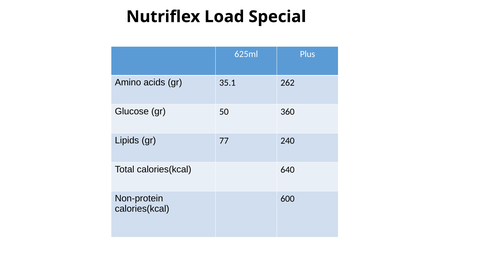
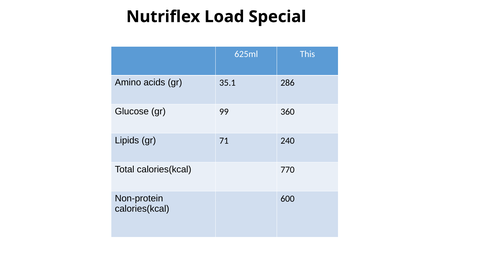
Plus: Plus -> This
262: 262 -> 286
50: 50 -> 99
77: 77 -> 71
640: 640 -> 770
